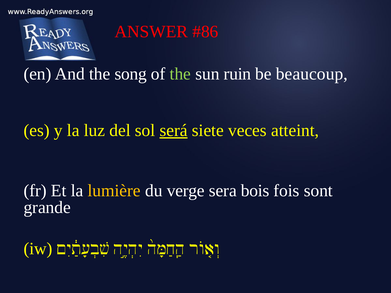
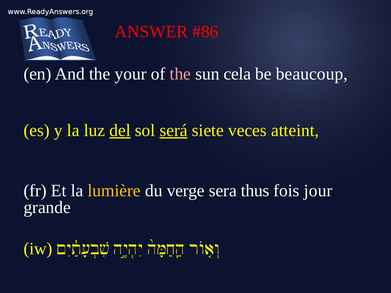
song: song -> your
the at (180, 74) colour: light green -> pink
ruin: ruin -> cela
del underline: none -> present
bois: bois -> thus
sont: sont -> jour
